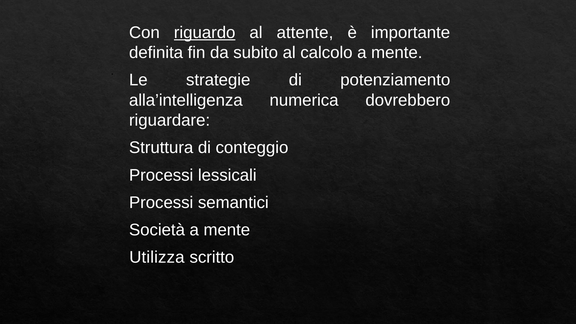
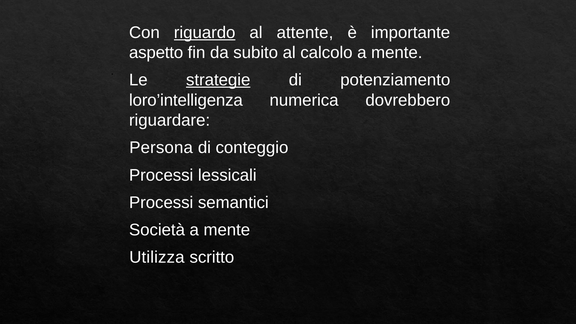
definita: definita -> aspetto
strategie underline: none -> present
alla’intelligenza: alla’intelligenza -> loro’intelligenza
Struttura: Struttura -> Persona
